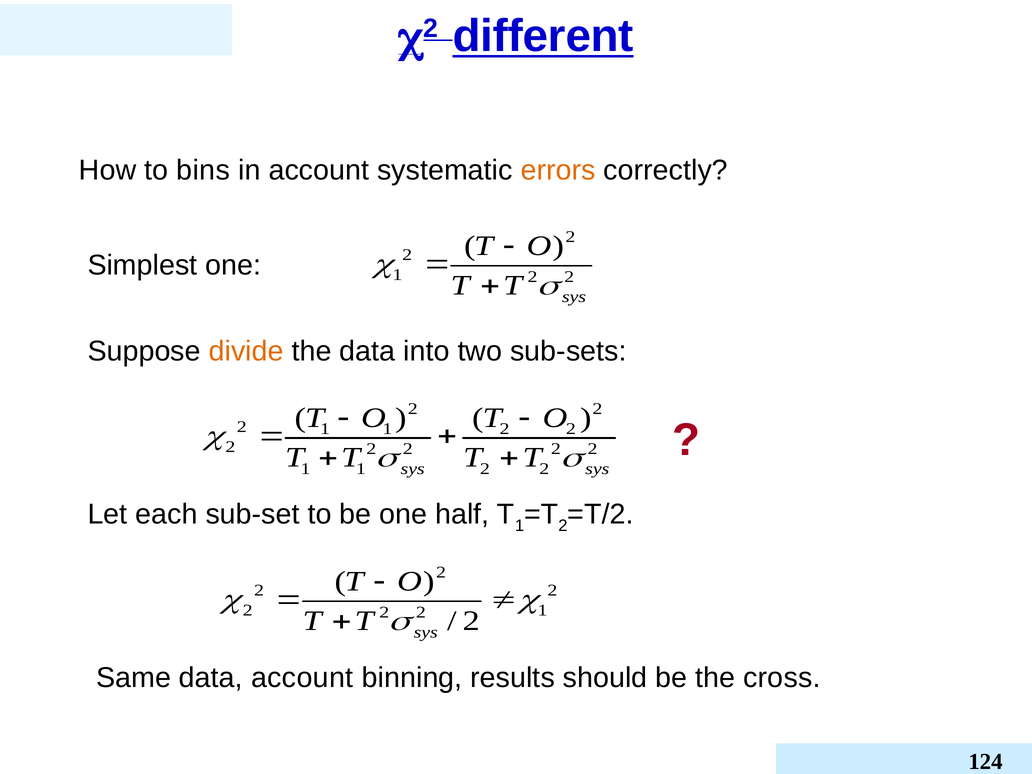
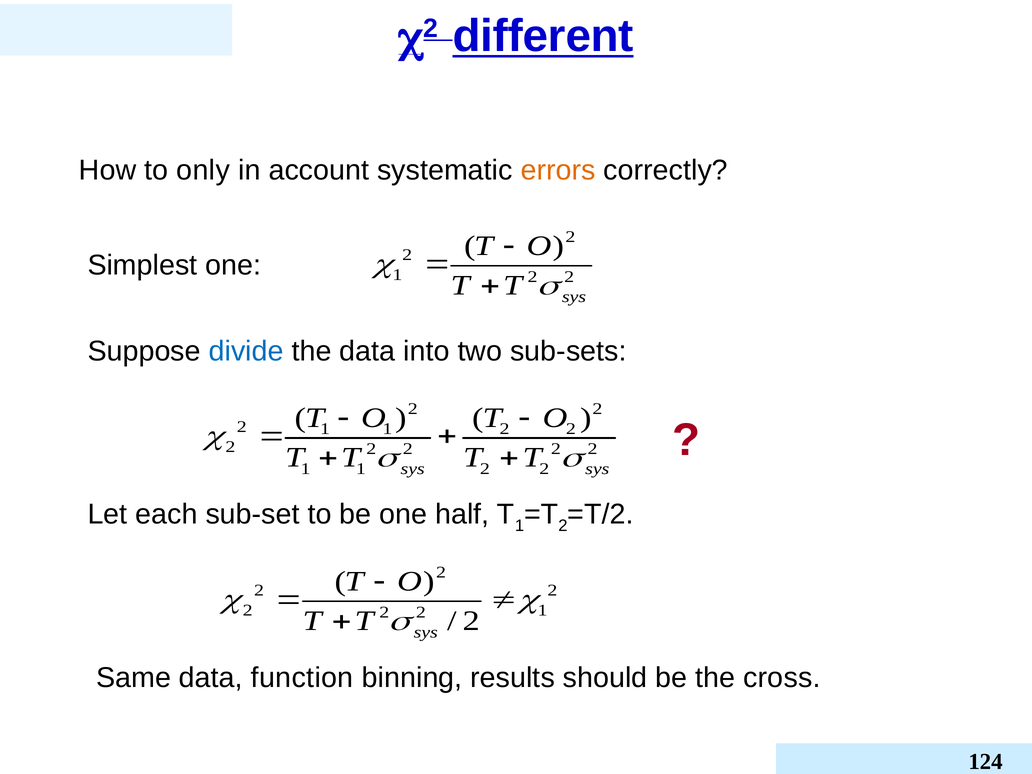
bins: bins -> only
divide colour: orange -> blue
data account: account -> function
